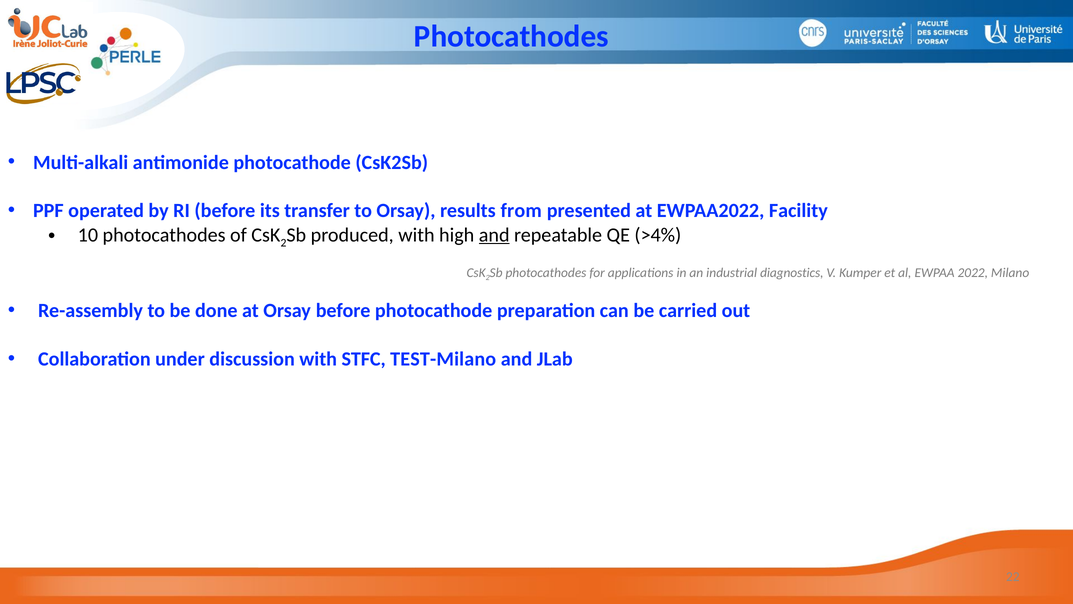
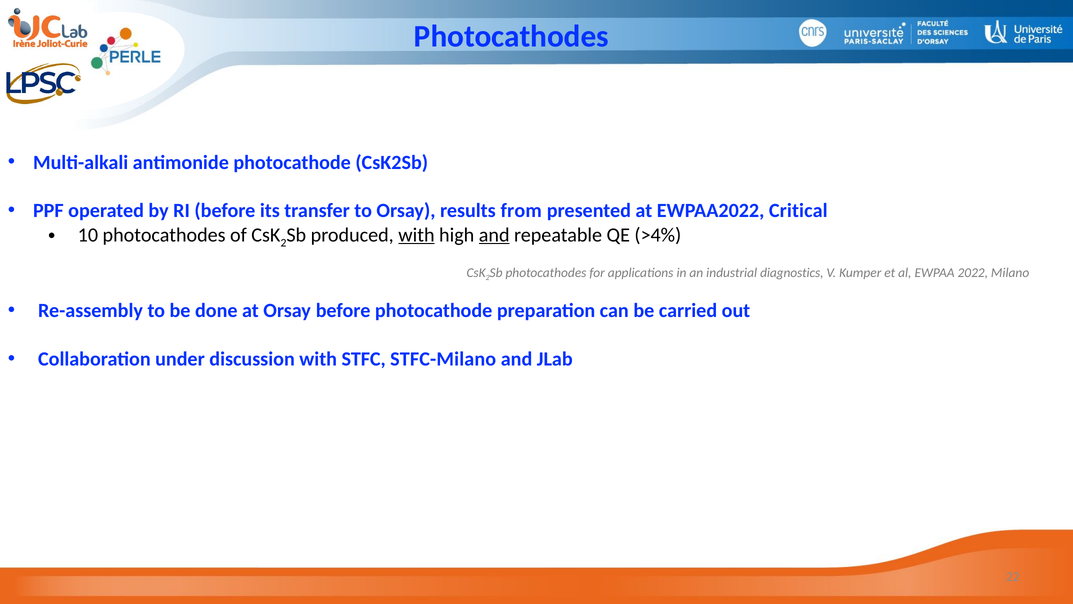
Facility: Facility -> Critical
with at (416, 235) underline: none -> present
TEST-Milano: TEST-Milano -> STFC-Milano
